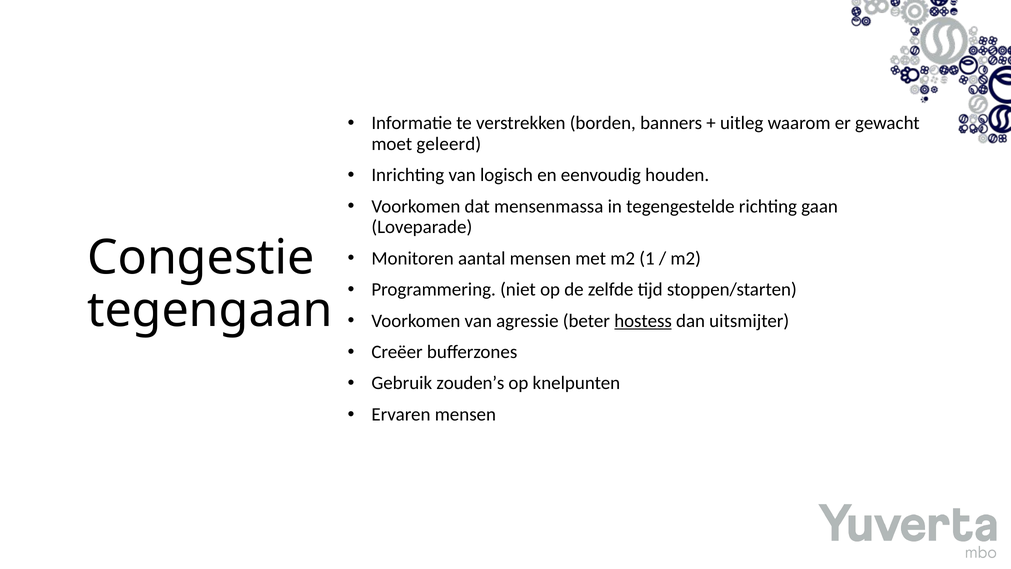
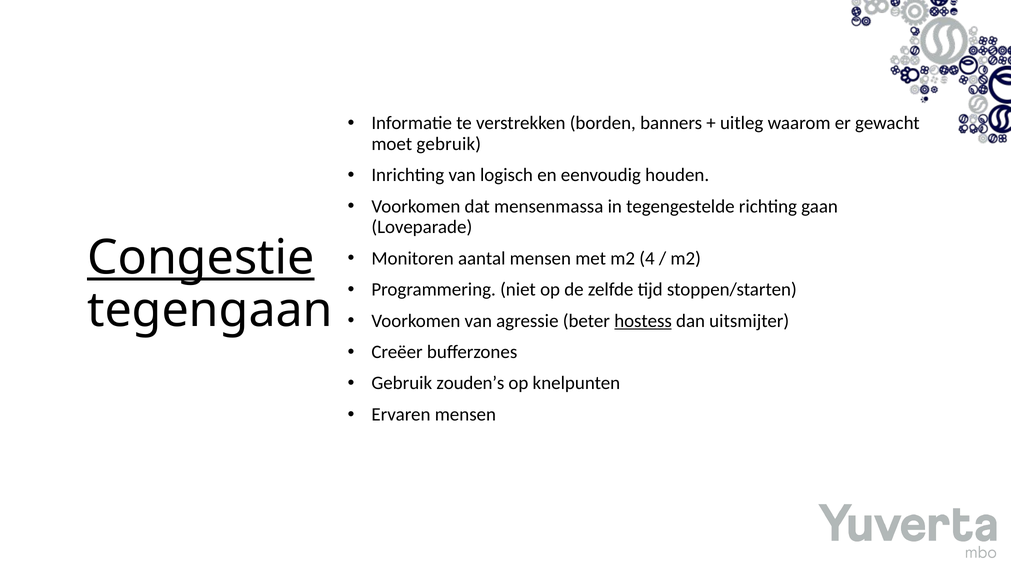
moet geleerd: geleerd -> gebruik
Congestie underline: none -> present
1: 1 -> 4
